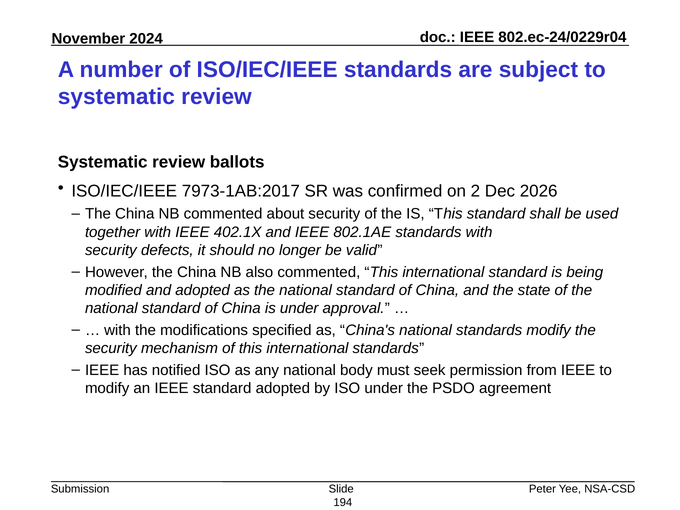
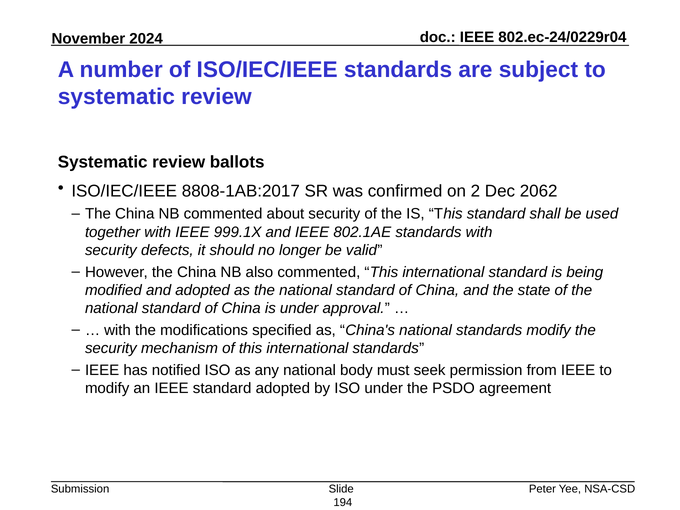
7973-1AB:2017: 7973-1AB:2017 -> 8808-1AB:2017
2026: 2026 -> 2062
402.1X: 402.1X -> 999.1X
